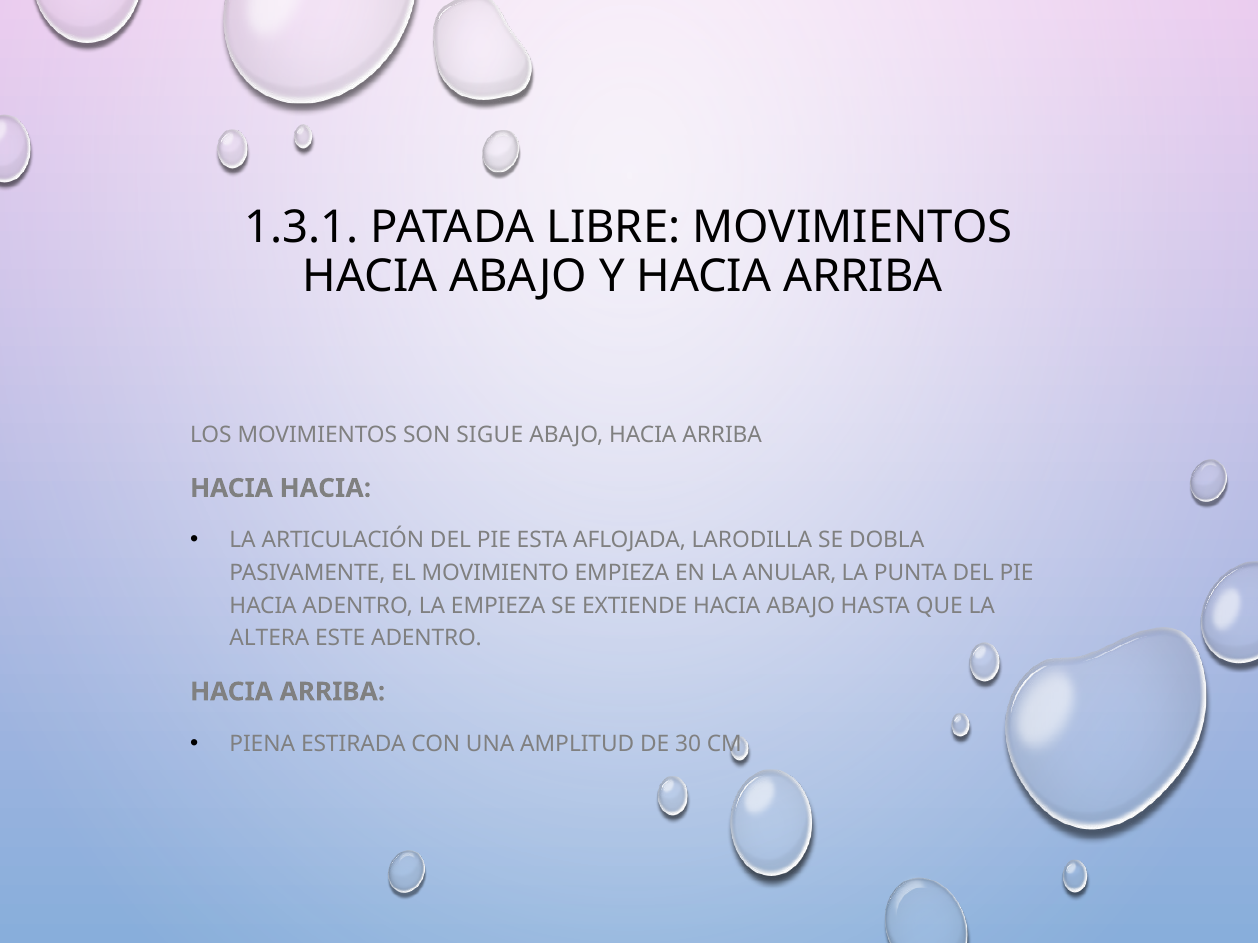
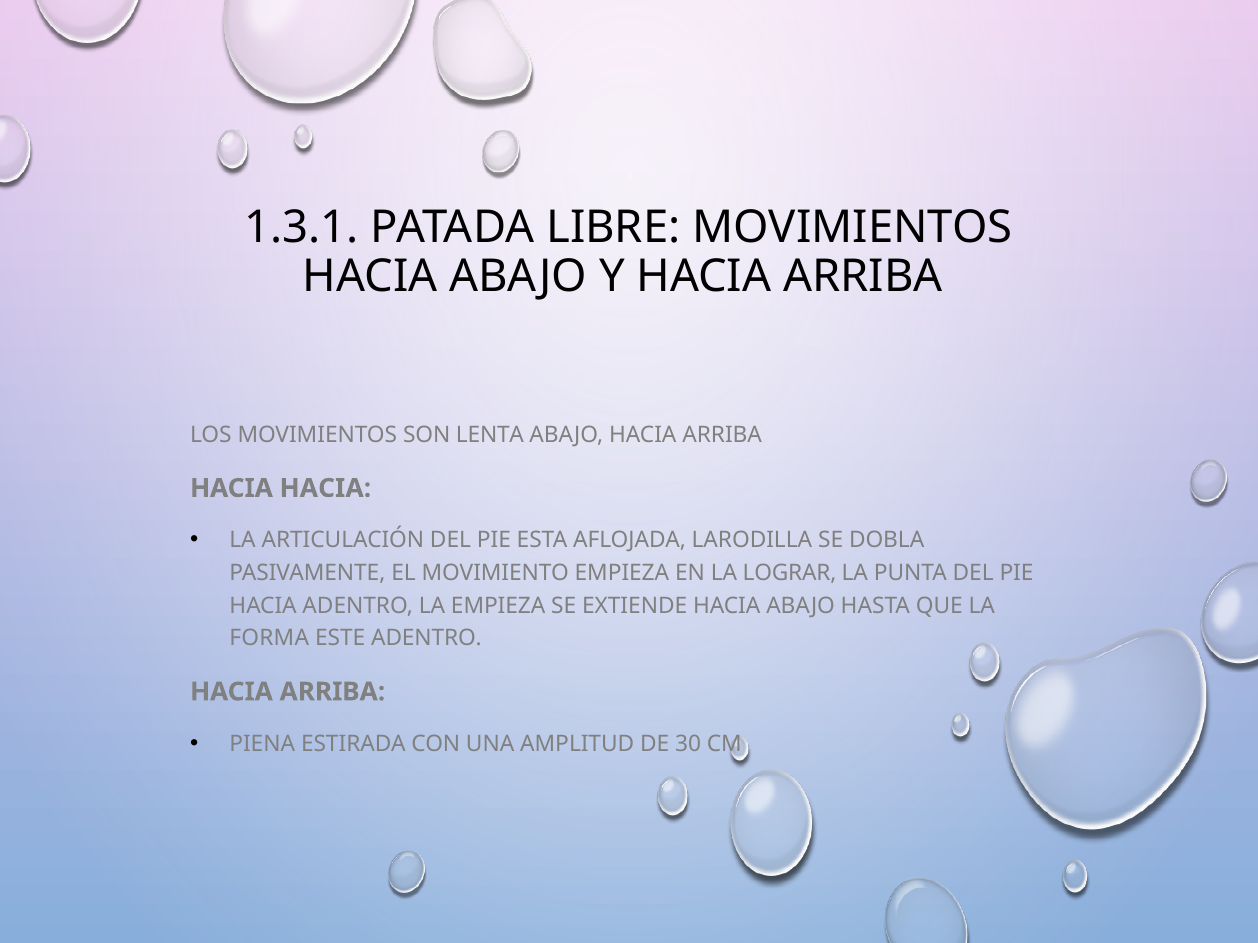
SIGUE: SIGUE -> LENTA
ANULAR: ANULAR -> LOGRAR
ALTERA: ALTERA -> FORMA
